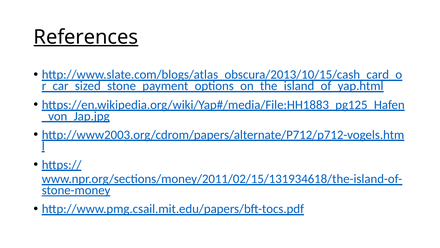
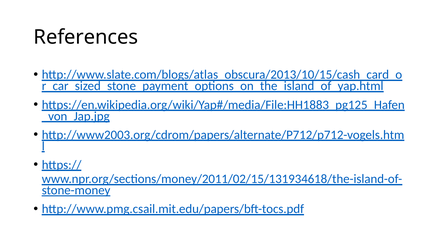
References underline: present -> none
